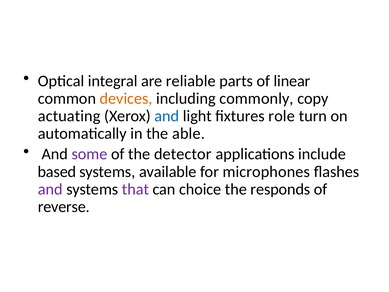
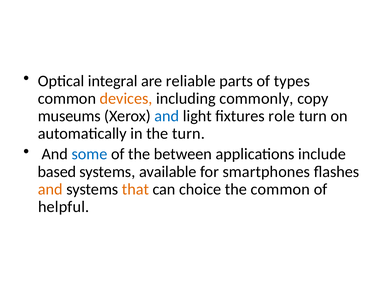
linear: linear -> types
actuating: actuating -> museums
the able: able -> turn
some colour: purple -> blue
detector: detector -> between
microphones: microphones -> smartphones
and at (50, 189) colour: purple -> orange
that colour: purple -> orange
the responds: responds -> common
reverse: reverse -> helpful
